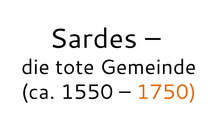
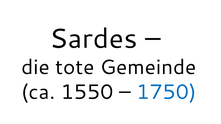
1750 colour: orange -> blue
